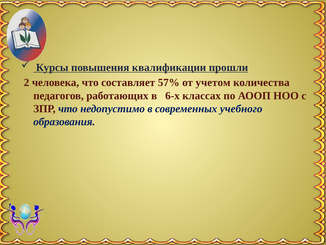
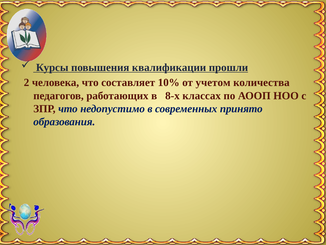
57%: 57% -> 10%
6-х: 6-х -> 8-х
учебного: учебного -> принято
